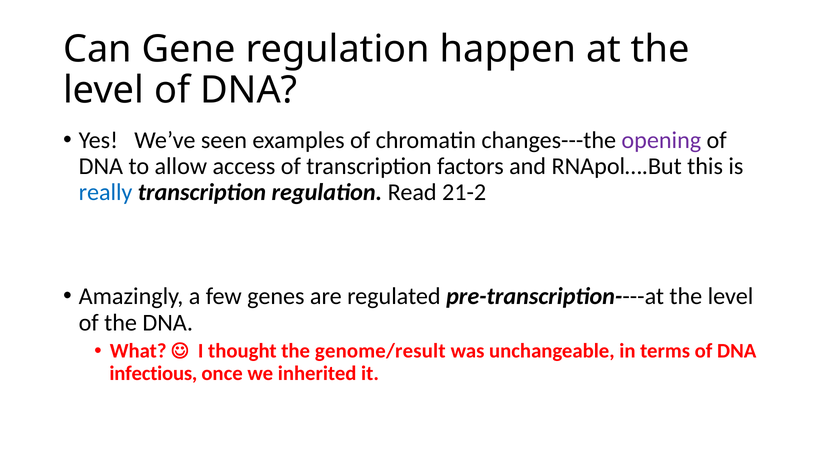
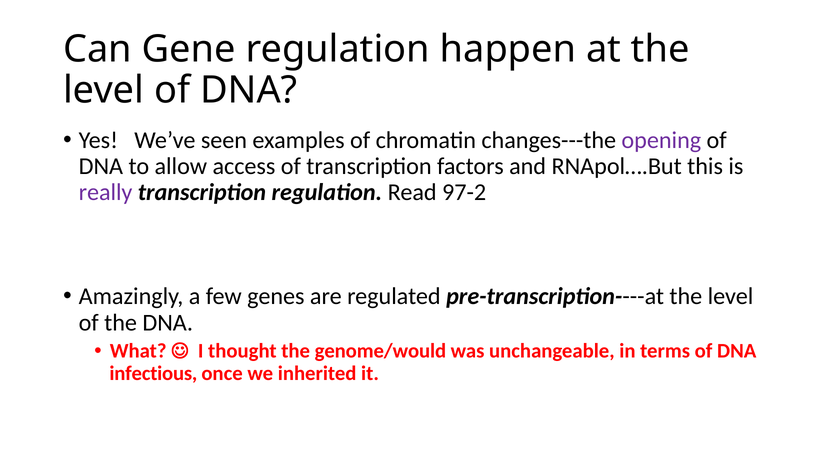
really colour: blue -> purple
21-2: 21-2 -> 97-2
genome/result: genome/result -> genome/would
